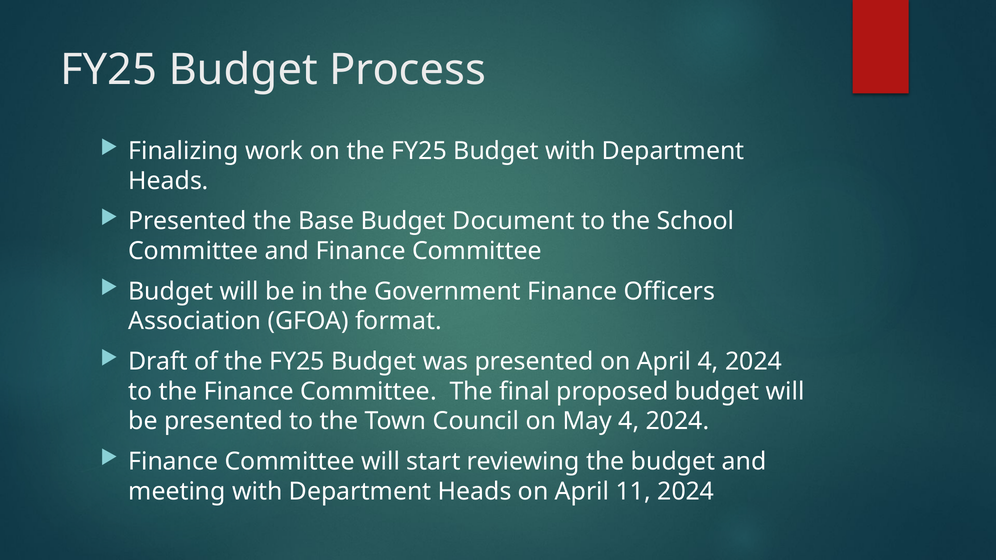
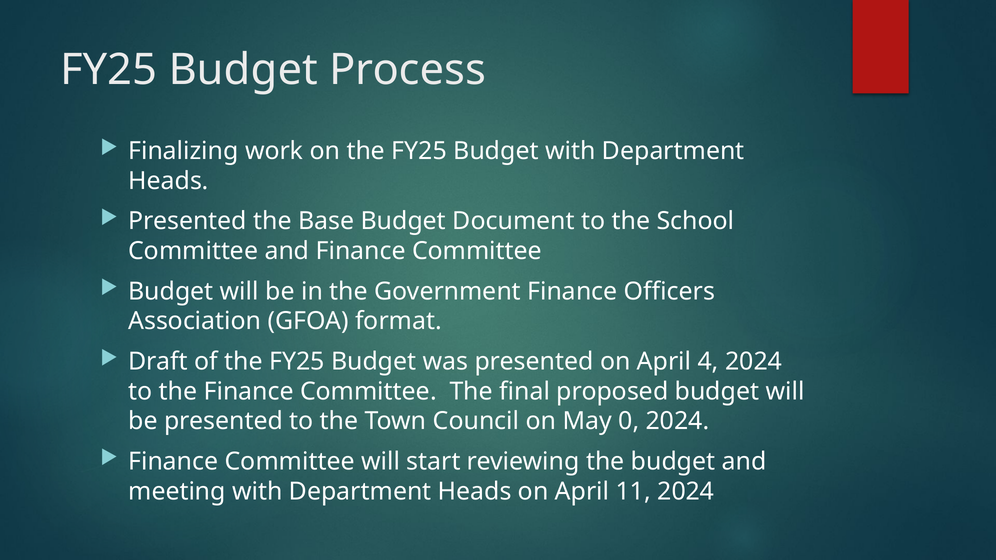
May 4: 4 -> 0
